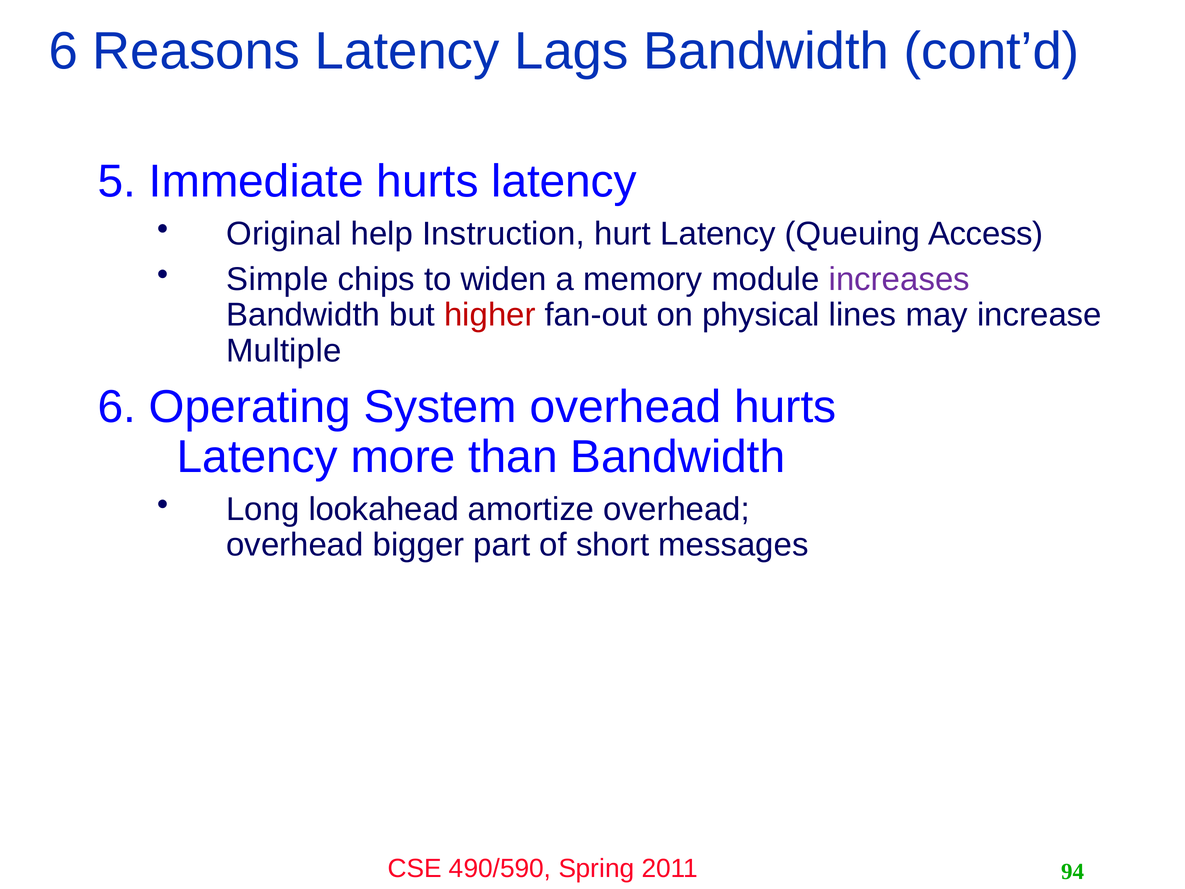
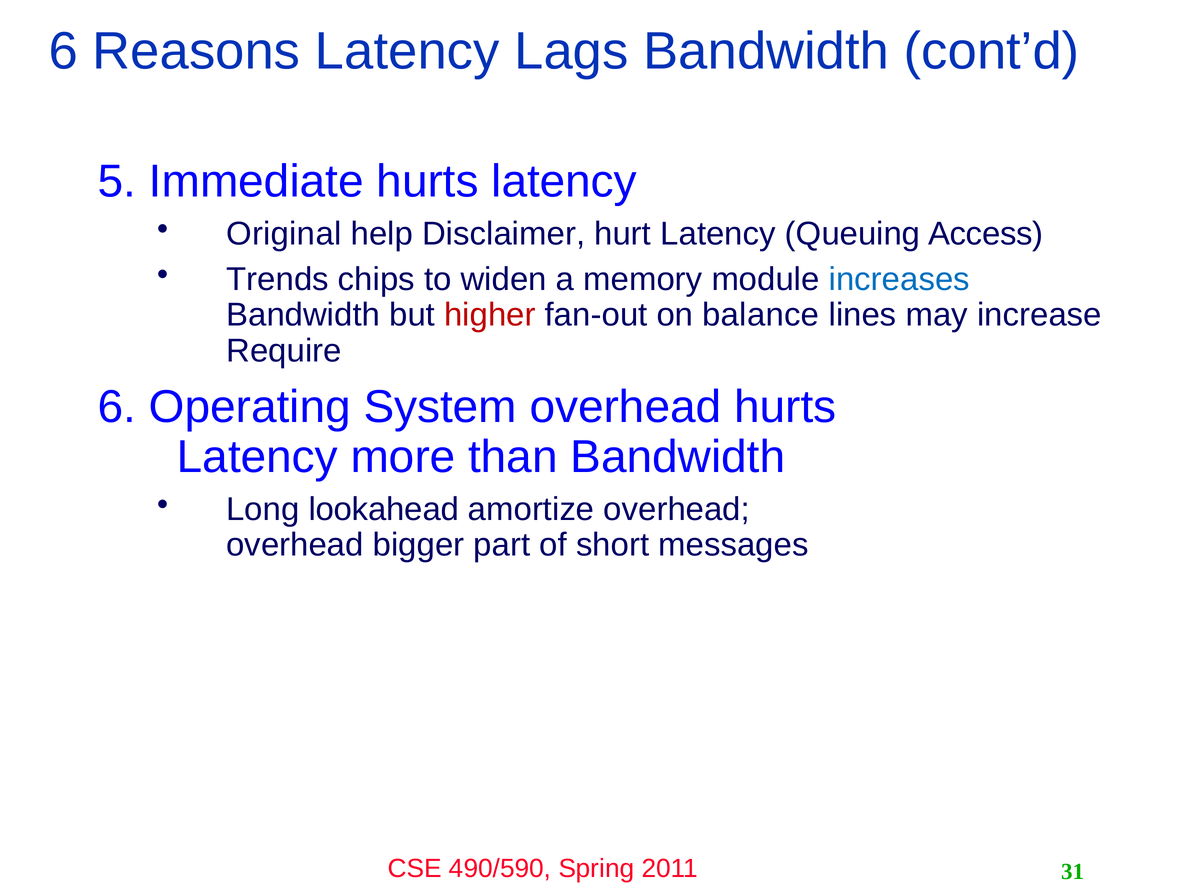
Instruction: Instruction -> Disclaimer
Simple: Simple -> Trends
increases colour: purple -> blue
physical: physical -> balance
Multiple: Multiple -> Require
94: 94 -> 31
